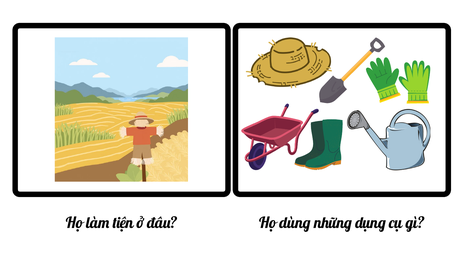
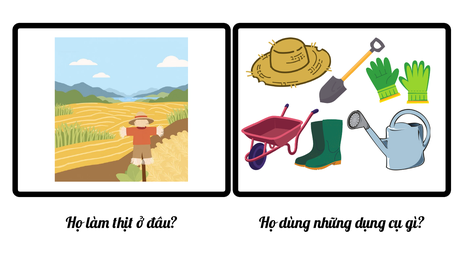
tiện: tiện -> thịt
